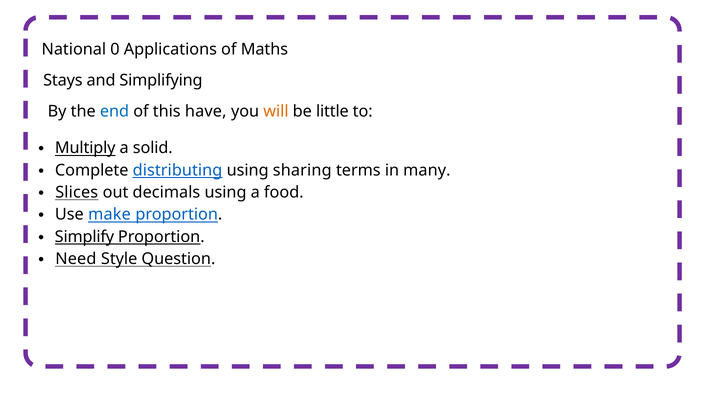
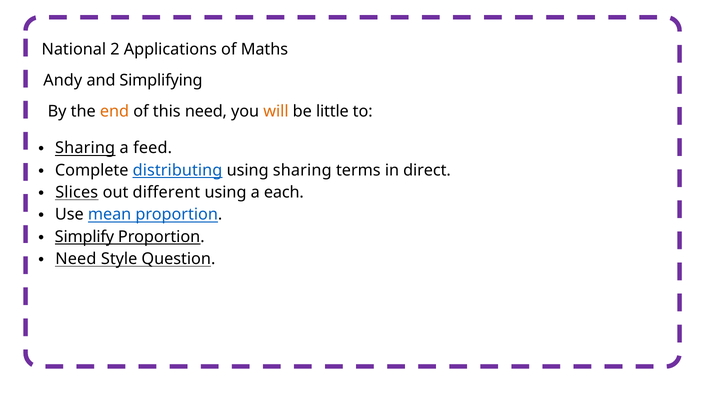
0: 0 -> 2
Stays: Stays -> Andy
end colour: blue -> orange
this have: have -> need
Multiply at (85, 148): Multiply -> Sharing
solid: solid -> feed
many: many -> direct
decimals: decimals -> different
food: food -> each
make: make -> mean
